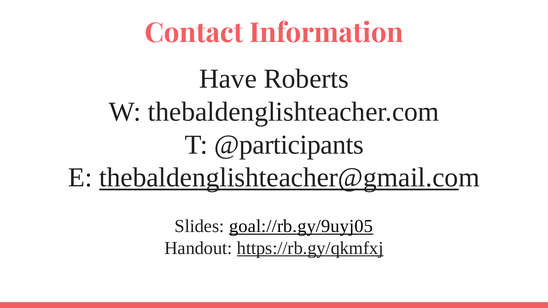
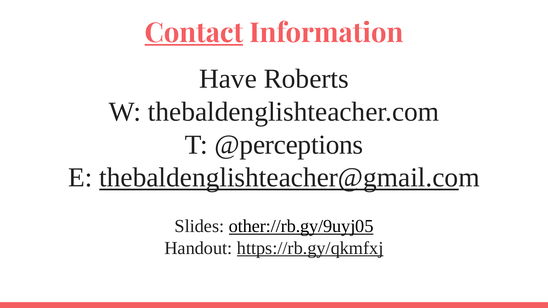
Contact underline: none -> present
@participants: @participants -> @perceptions
goal://rb.gy/9uyj05: goal://rb.gy/9uyj05 -> other://rb.gy/9uyj05
